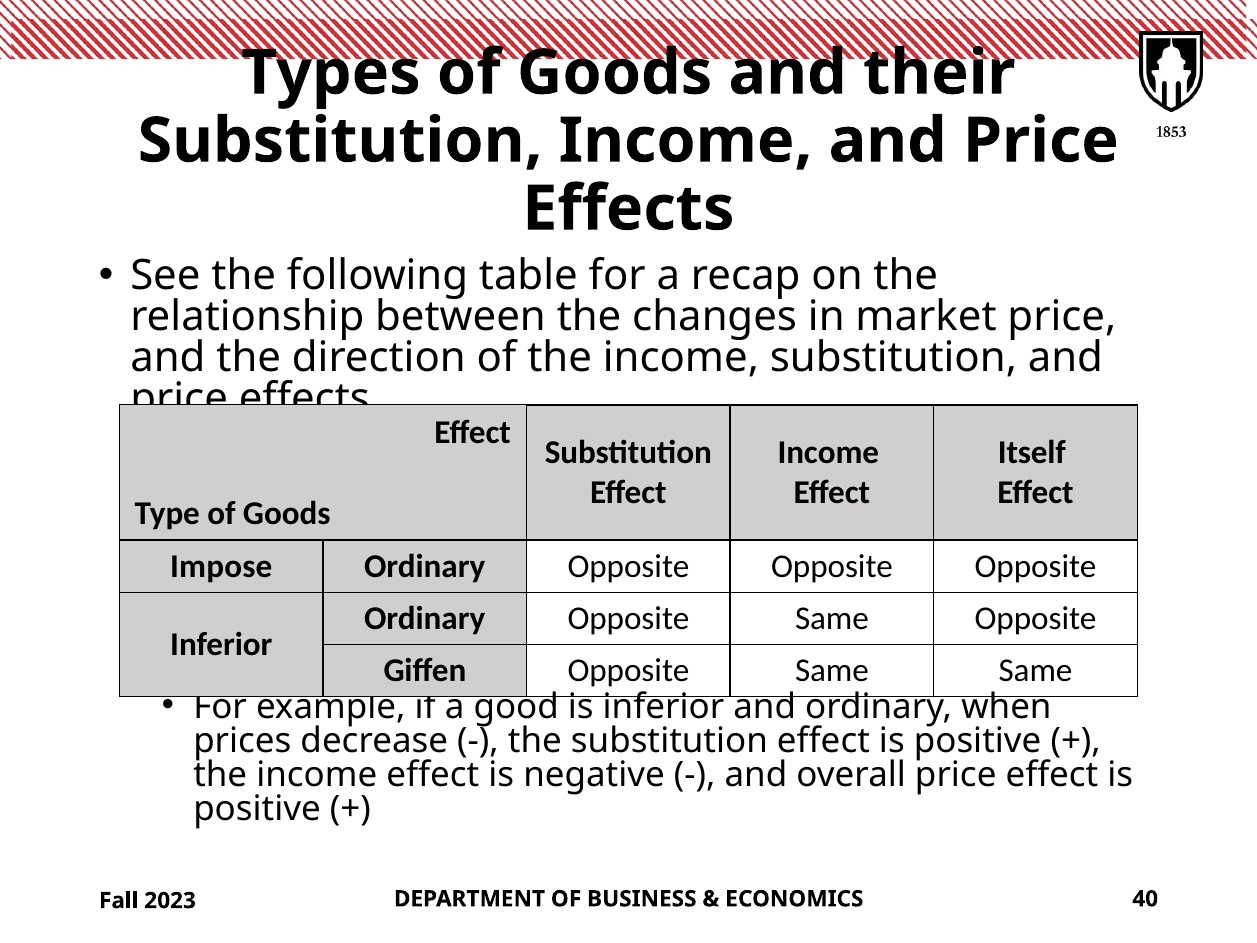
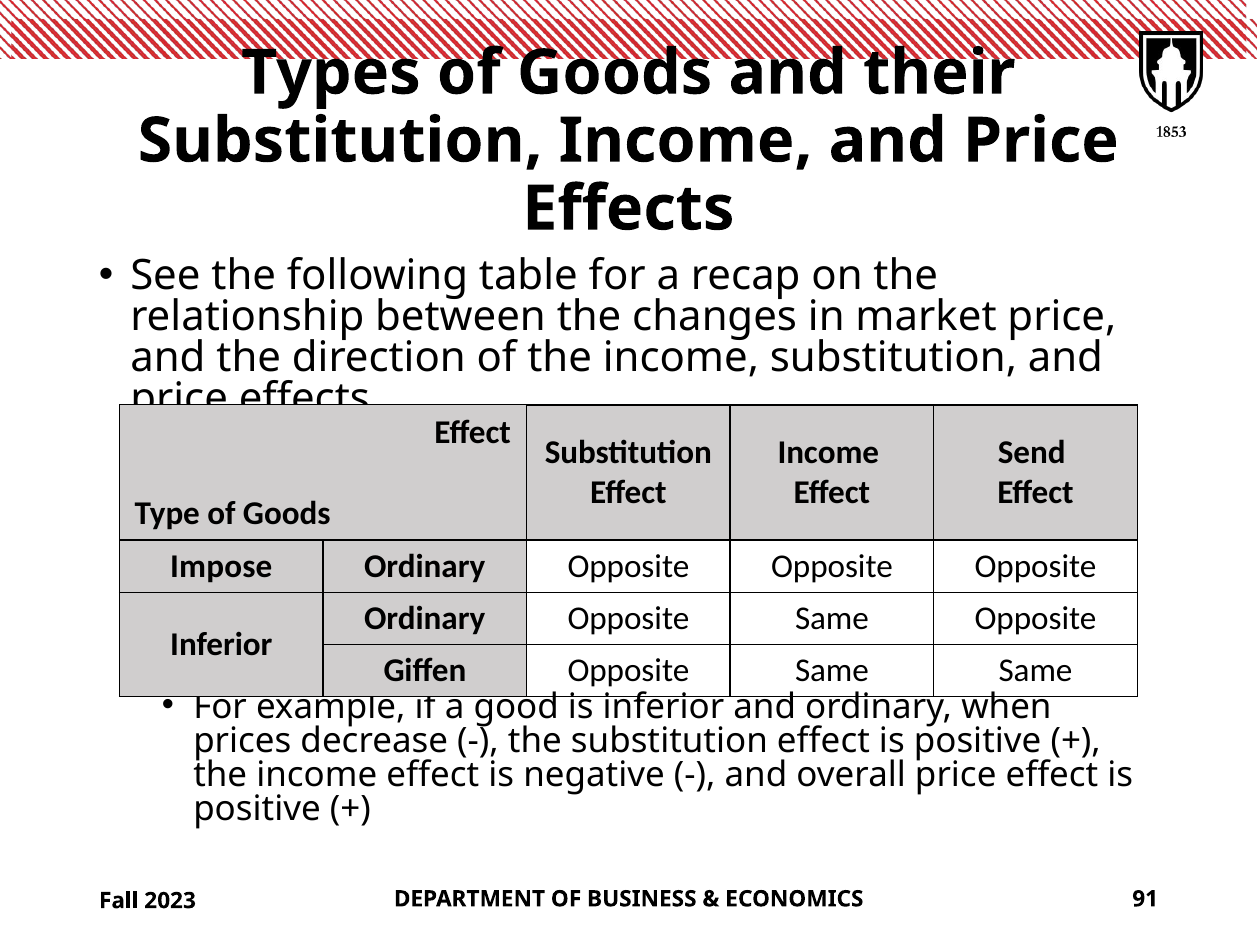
Itself: Itself -> Send
40: 40 -> 91
